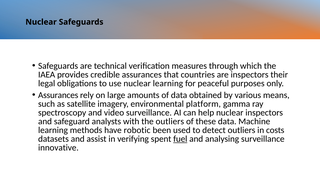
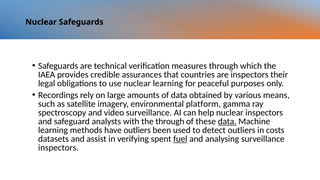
Assurances at (58, 95): Assurances -> Recordings
the outliers: outliers -> through
data at (227, 121) underline: none -> present
have robotic: robotic -> outliers
innovative at (58, 148): innovative -> inspectors
